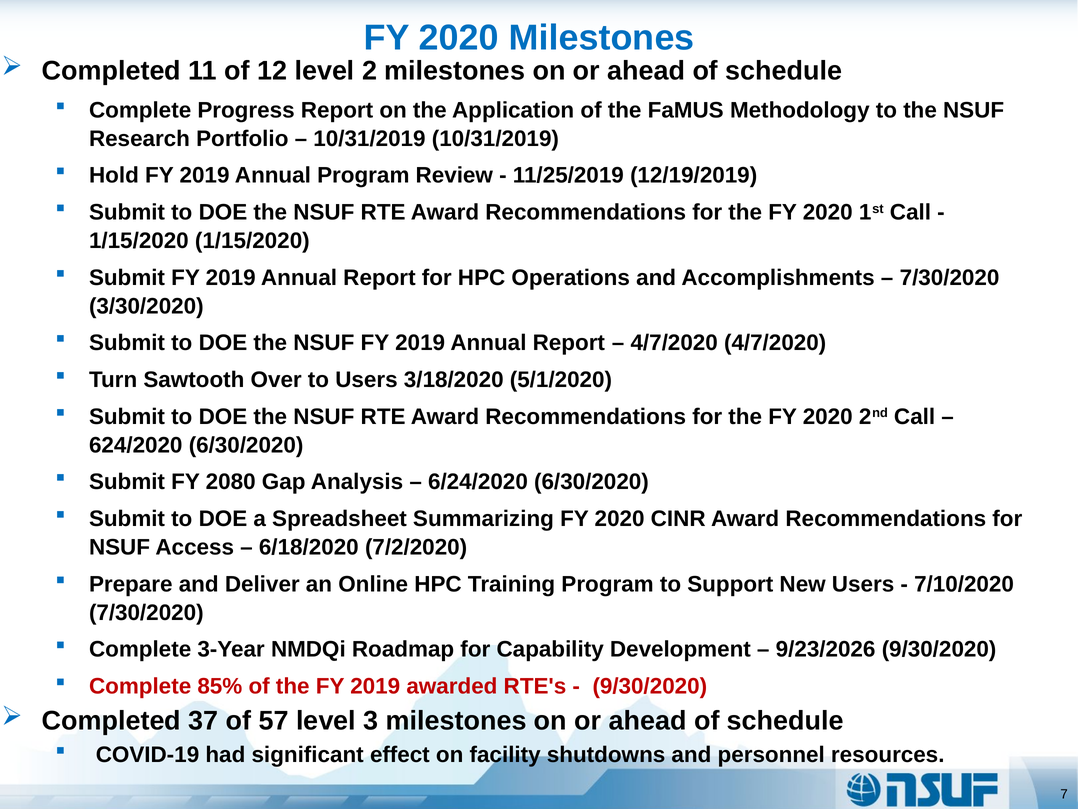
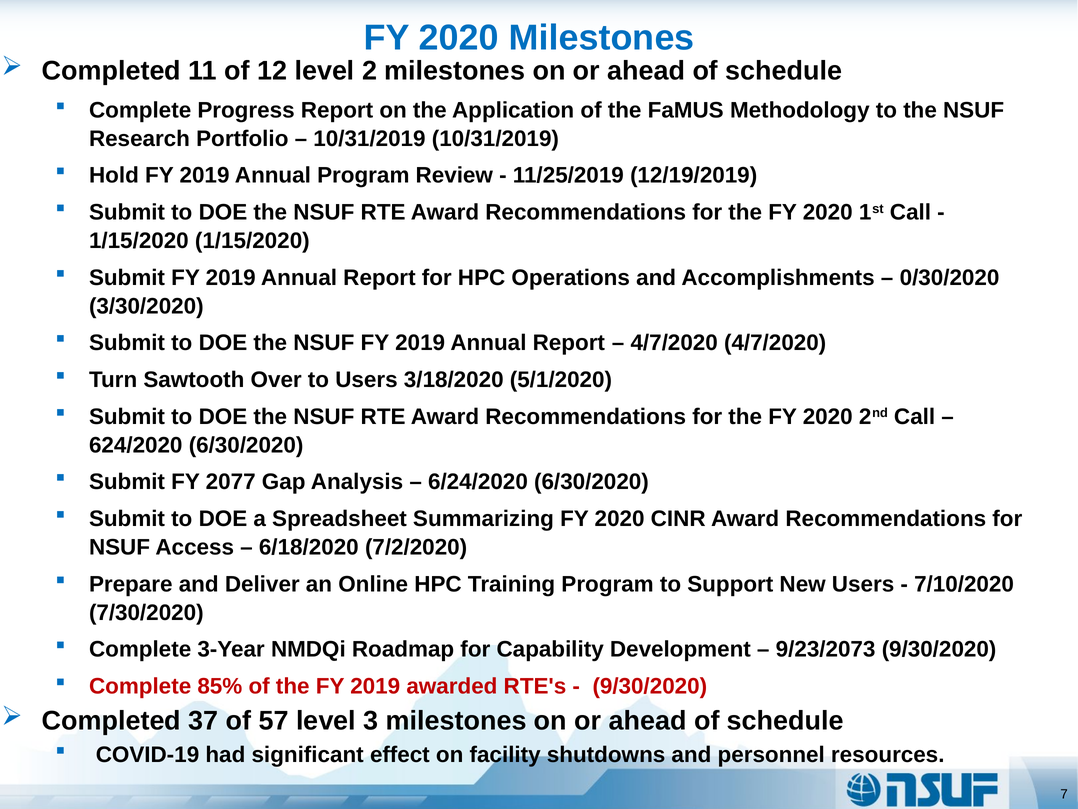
7/30/2020 at (950, 278): 7/30/2020 -> 0/30/2020
2080: 2080 -> 2077
9/23/2026: 9/23/2026 -> 9/23/2073
